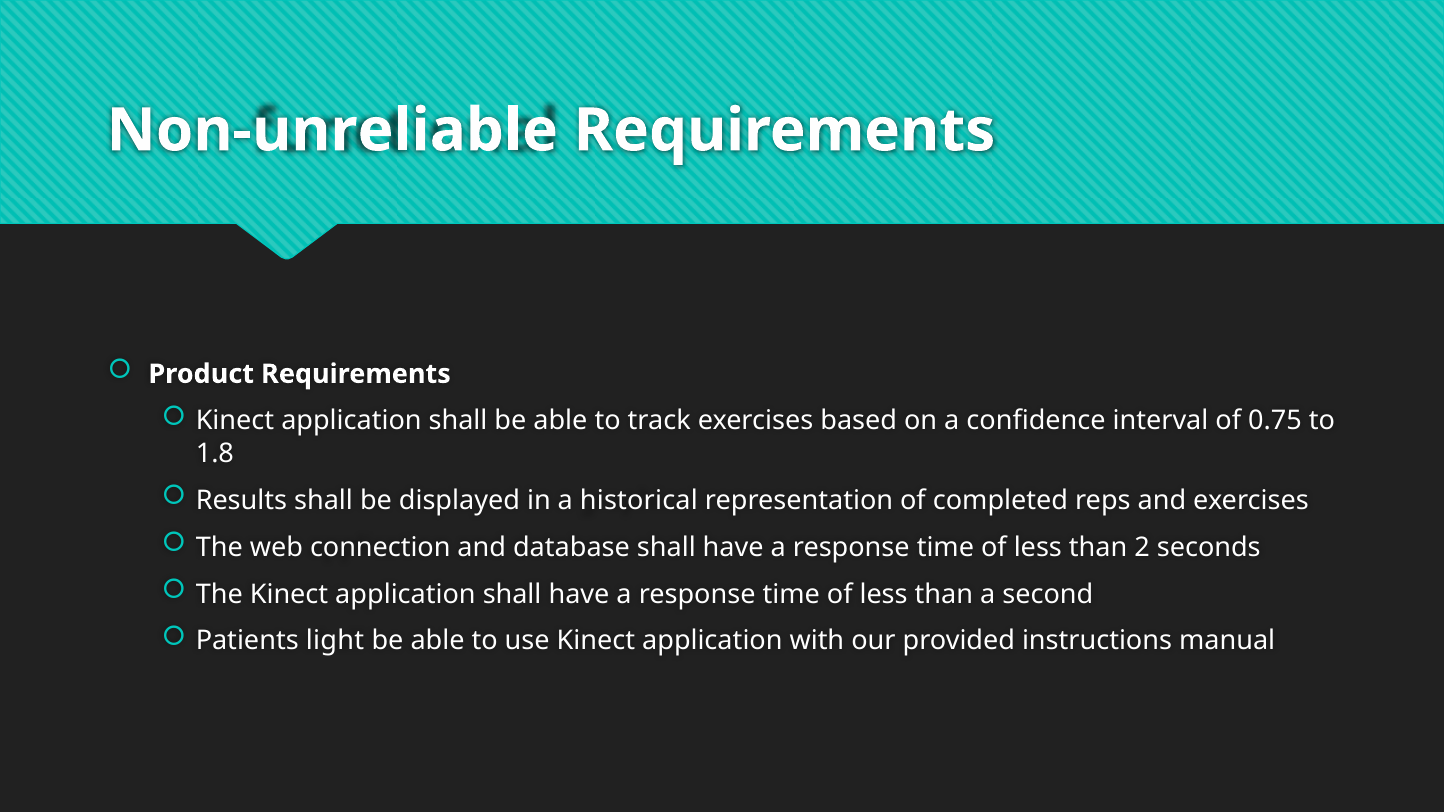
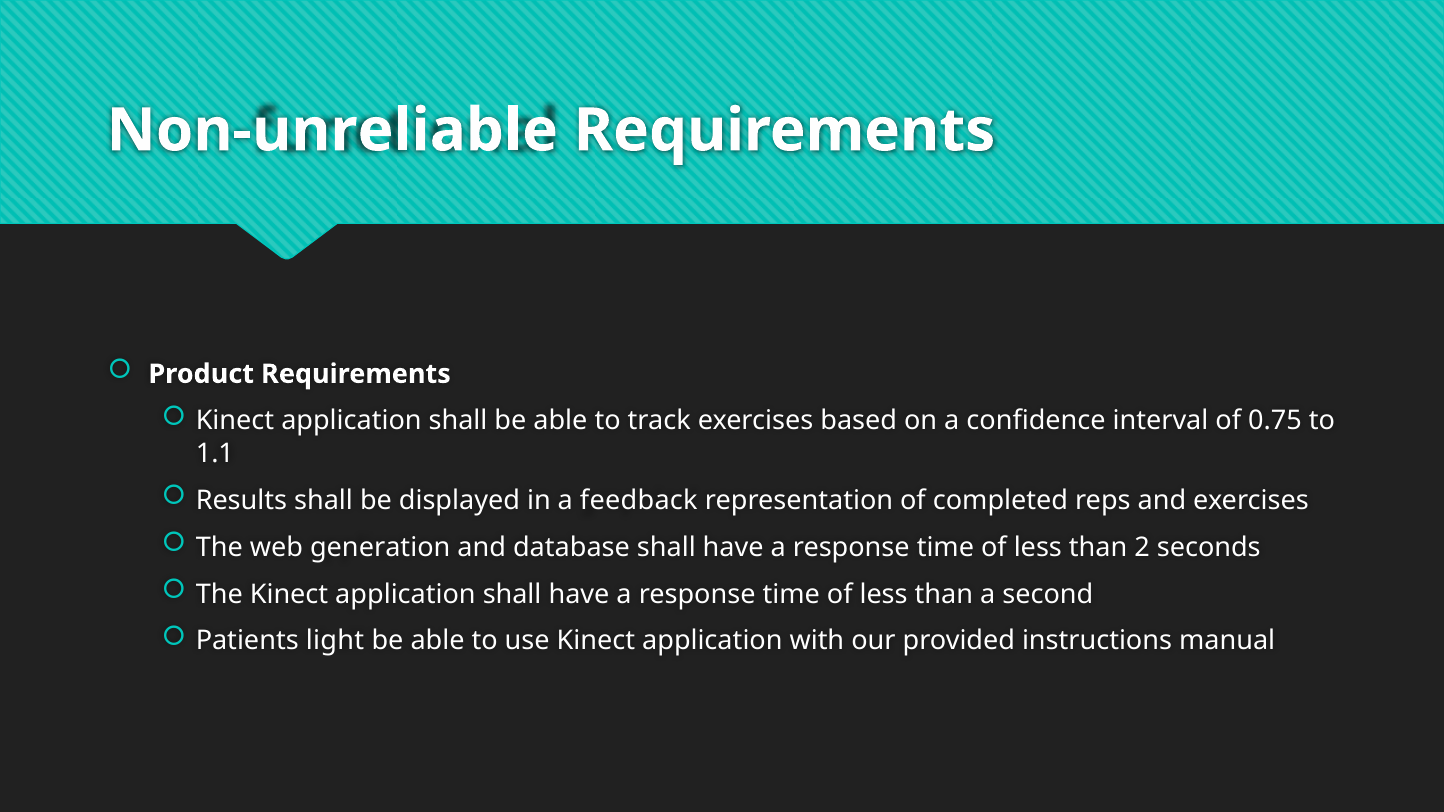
1.8: 1.8 -> 1.1
historical: historical -> feedback
connection: connection -> generation
